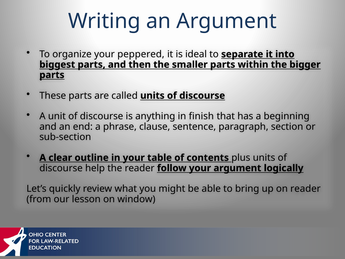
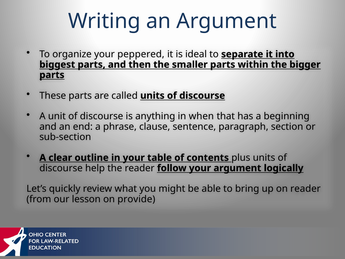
finish: finish -> when
window: window -> provide
